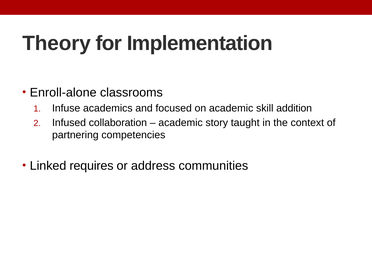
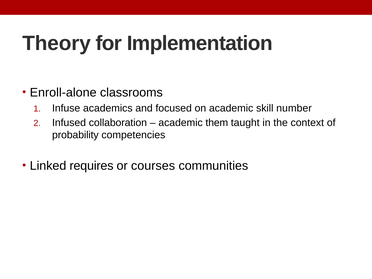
addition: addition -> number
story: story -> them
partnering: partnering -> probability
address: address -> courses
